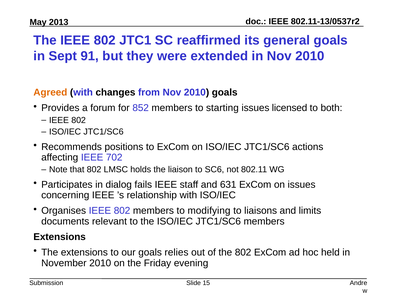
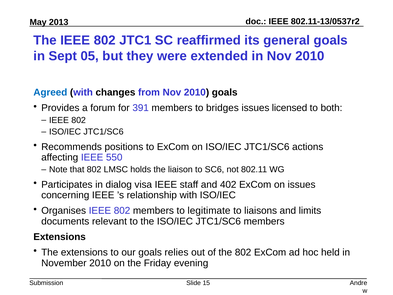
91: 91 -> 05
Agreed colour: orange -> blue
852: 852 -> 391
starting: starting -> bridges
702: 702 -> 550
fails: fails -> visa
631: 631 -> 402
modifying: modifying -> legitimate
